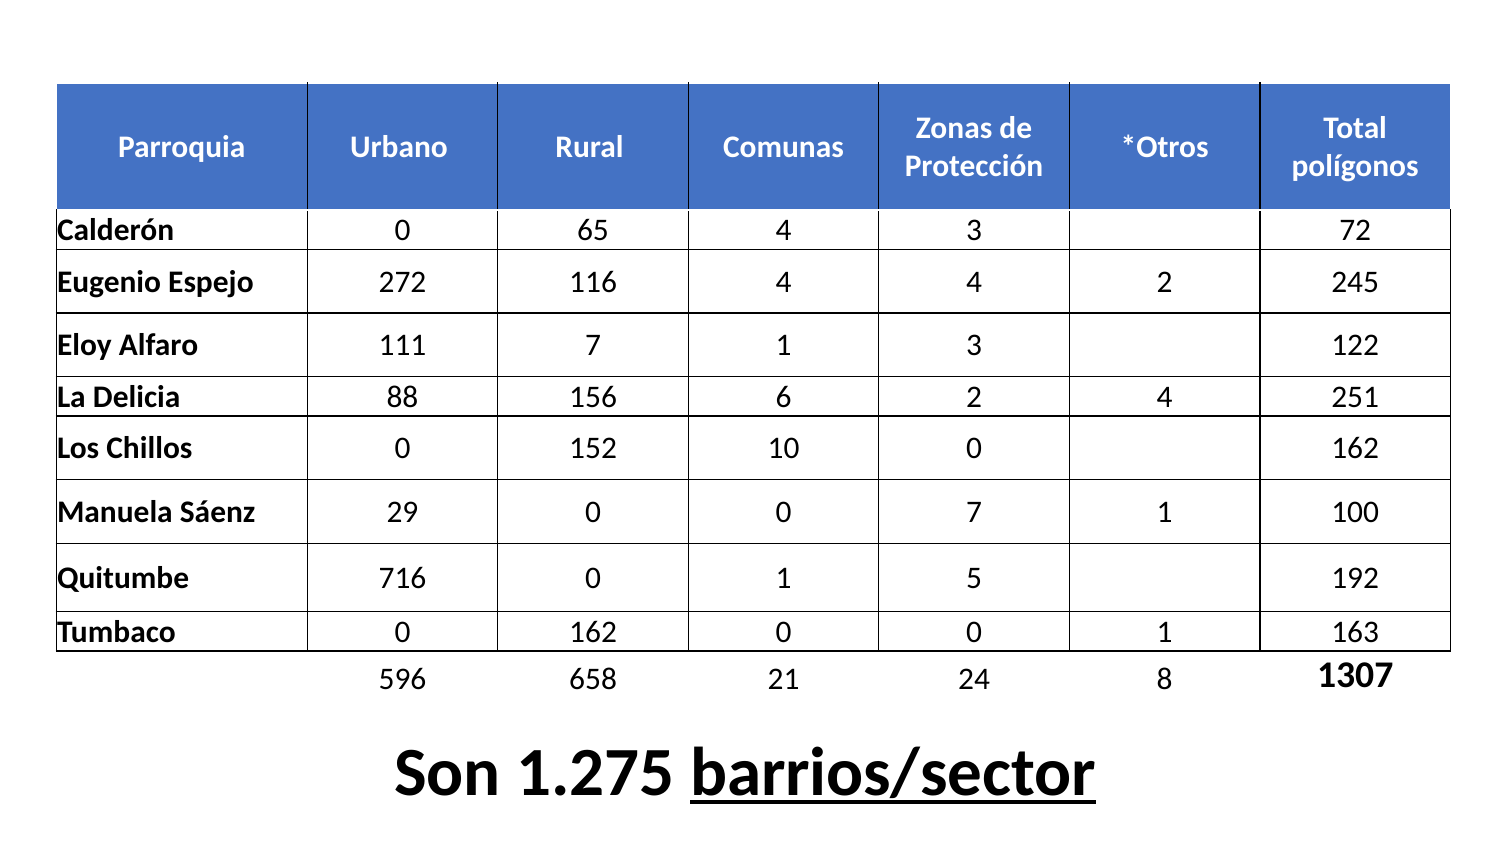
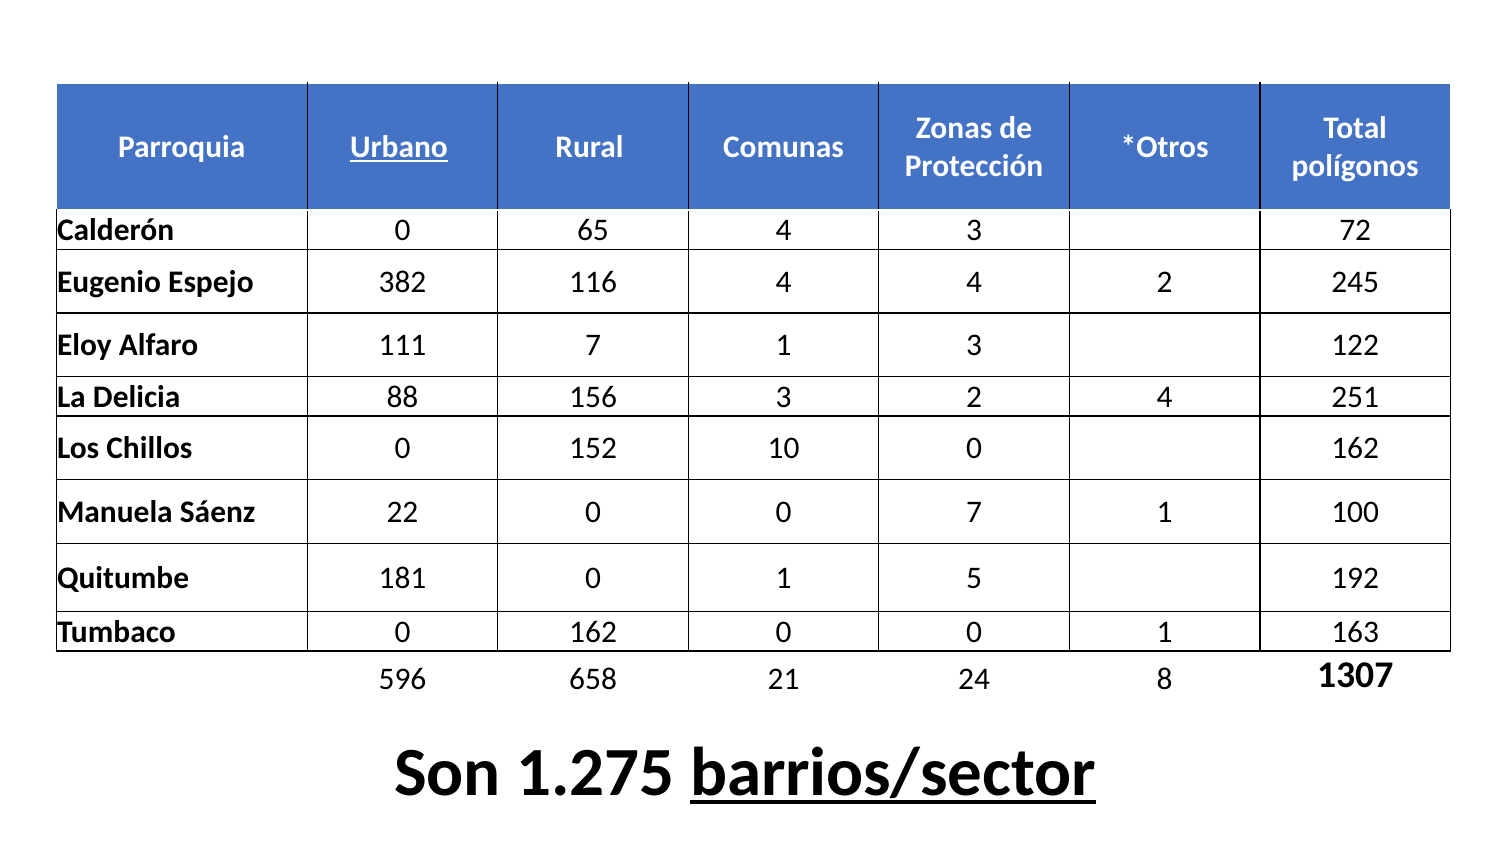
Urbano underline: none -> present
272: 272 -> 382
156 6: 6 -> 3
29: 29 -> 22
716: 716 -> 181
